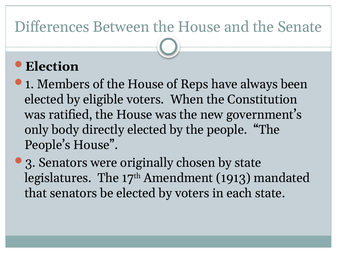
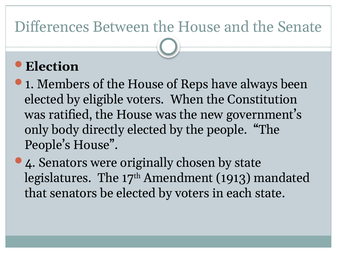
3: 3 -> 4
